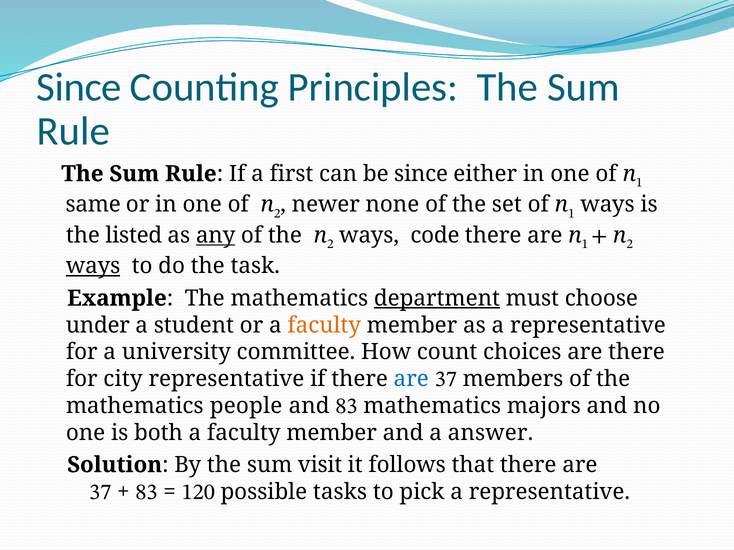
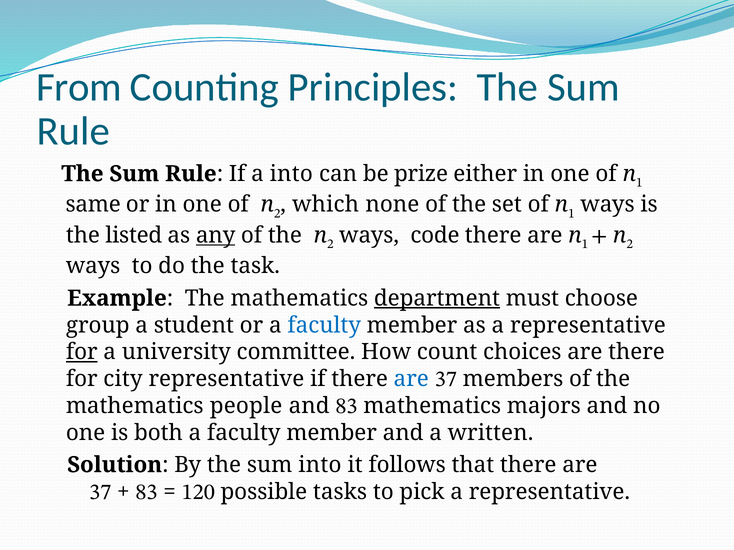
Since at (79, 87): Since -> From
a first: first -> into
be since: since -> prize
newer: newer -> which
ways at (93, 266) underline: present -> none
under: under -> group
faculty at (324, 325) colour: orange -> blue
for at (82, 352) underline: none -> present
answer: answer -> written
sum visit: visit -> into
